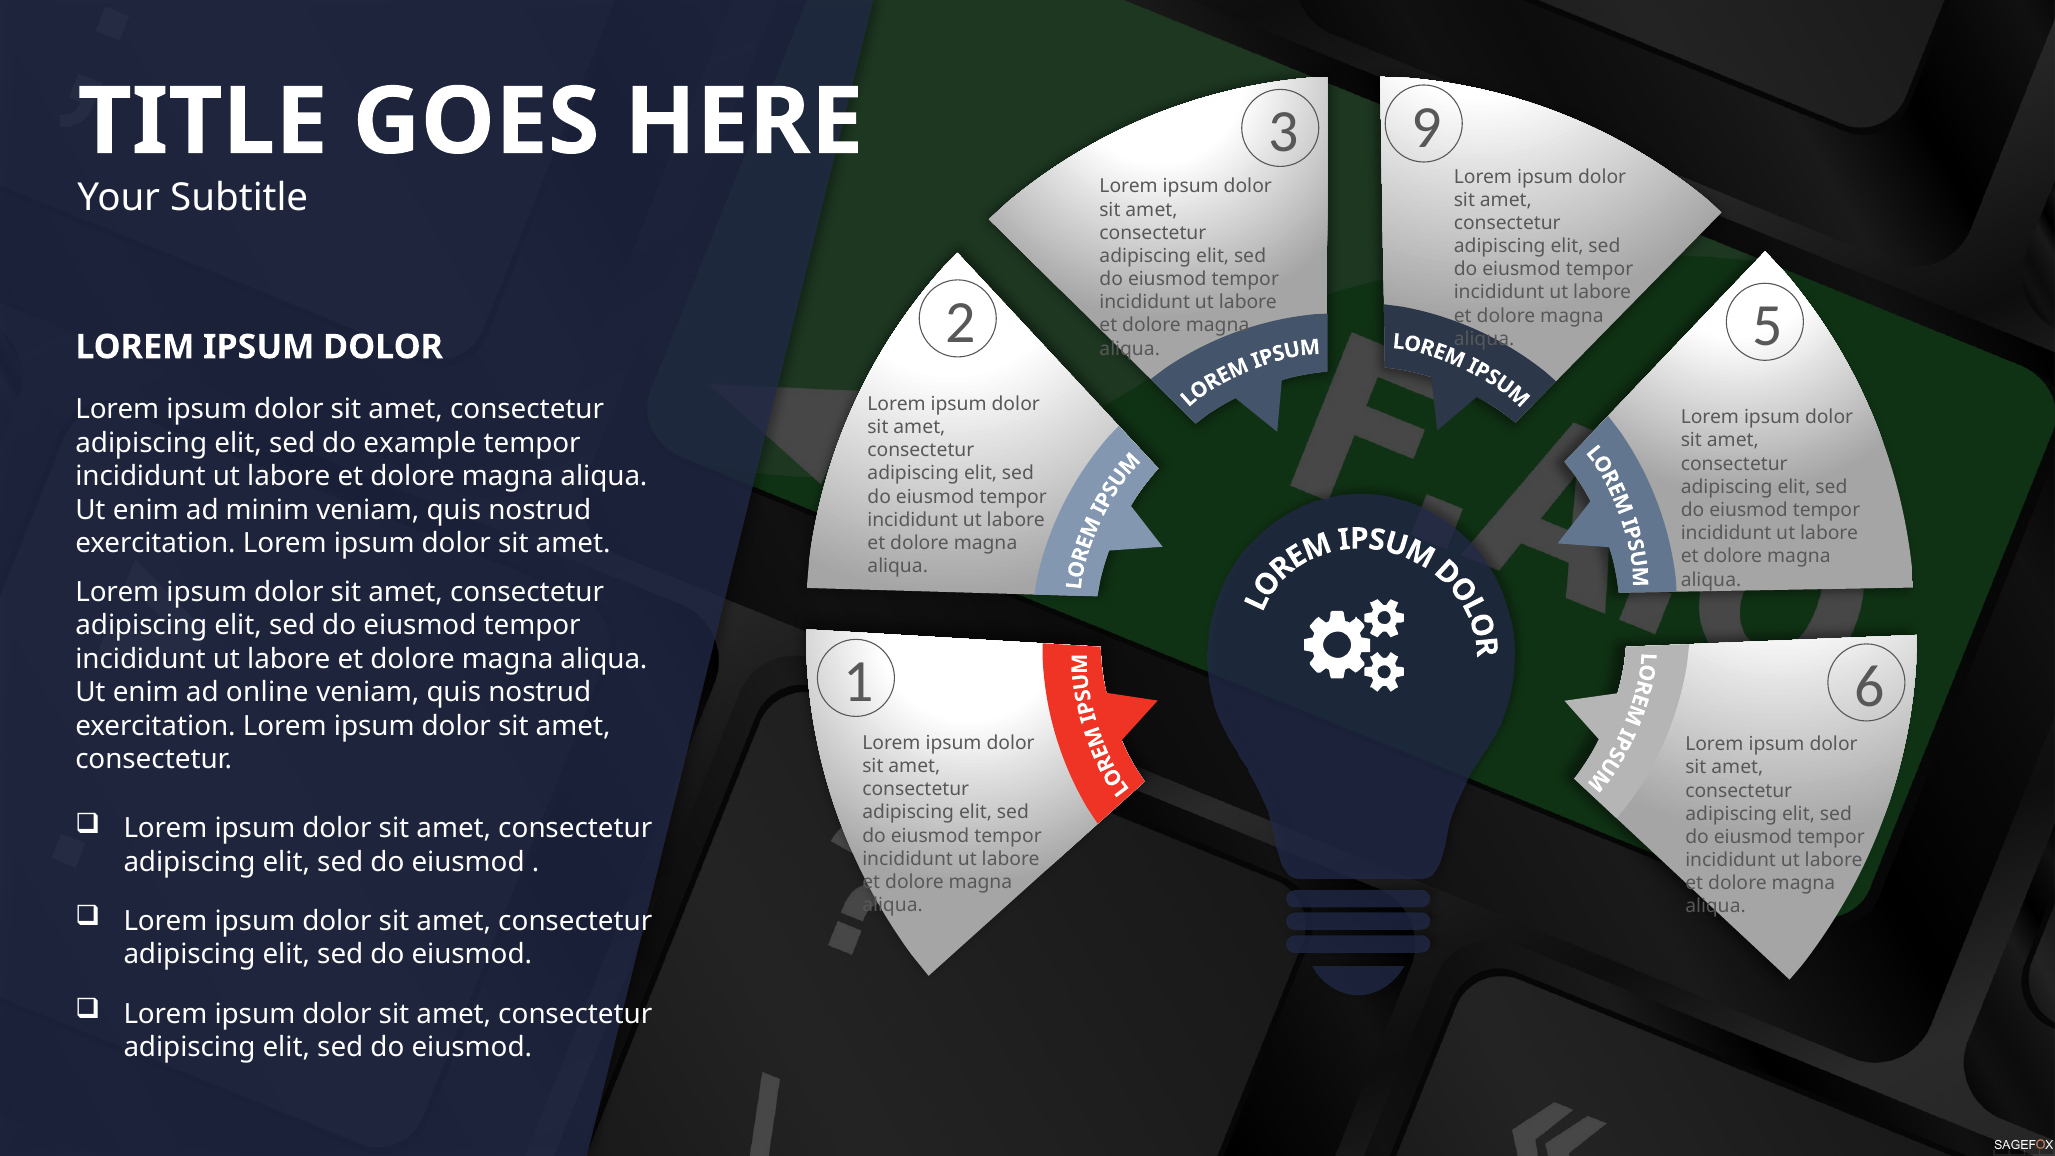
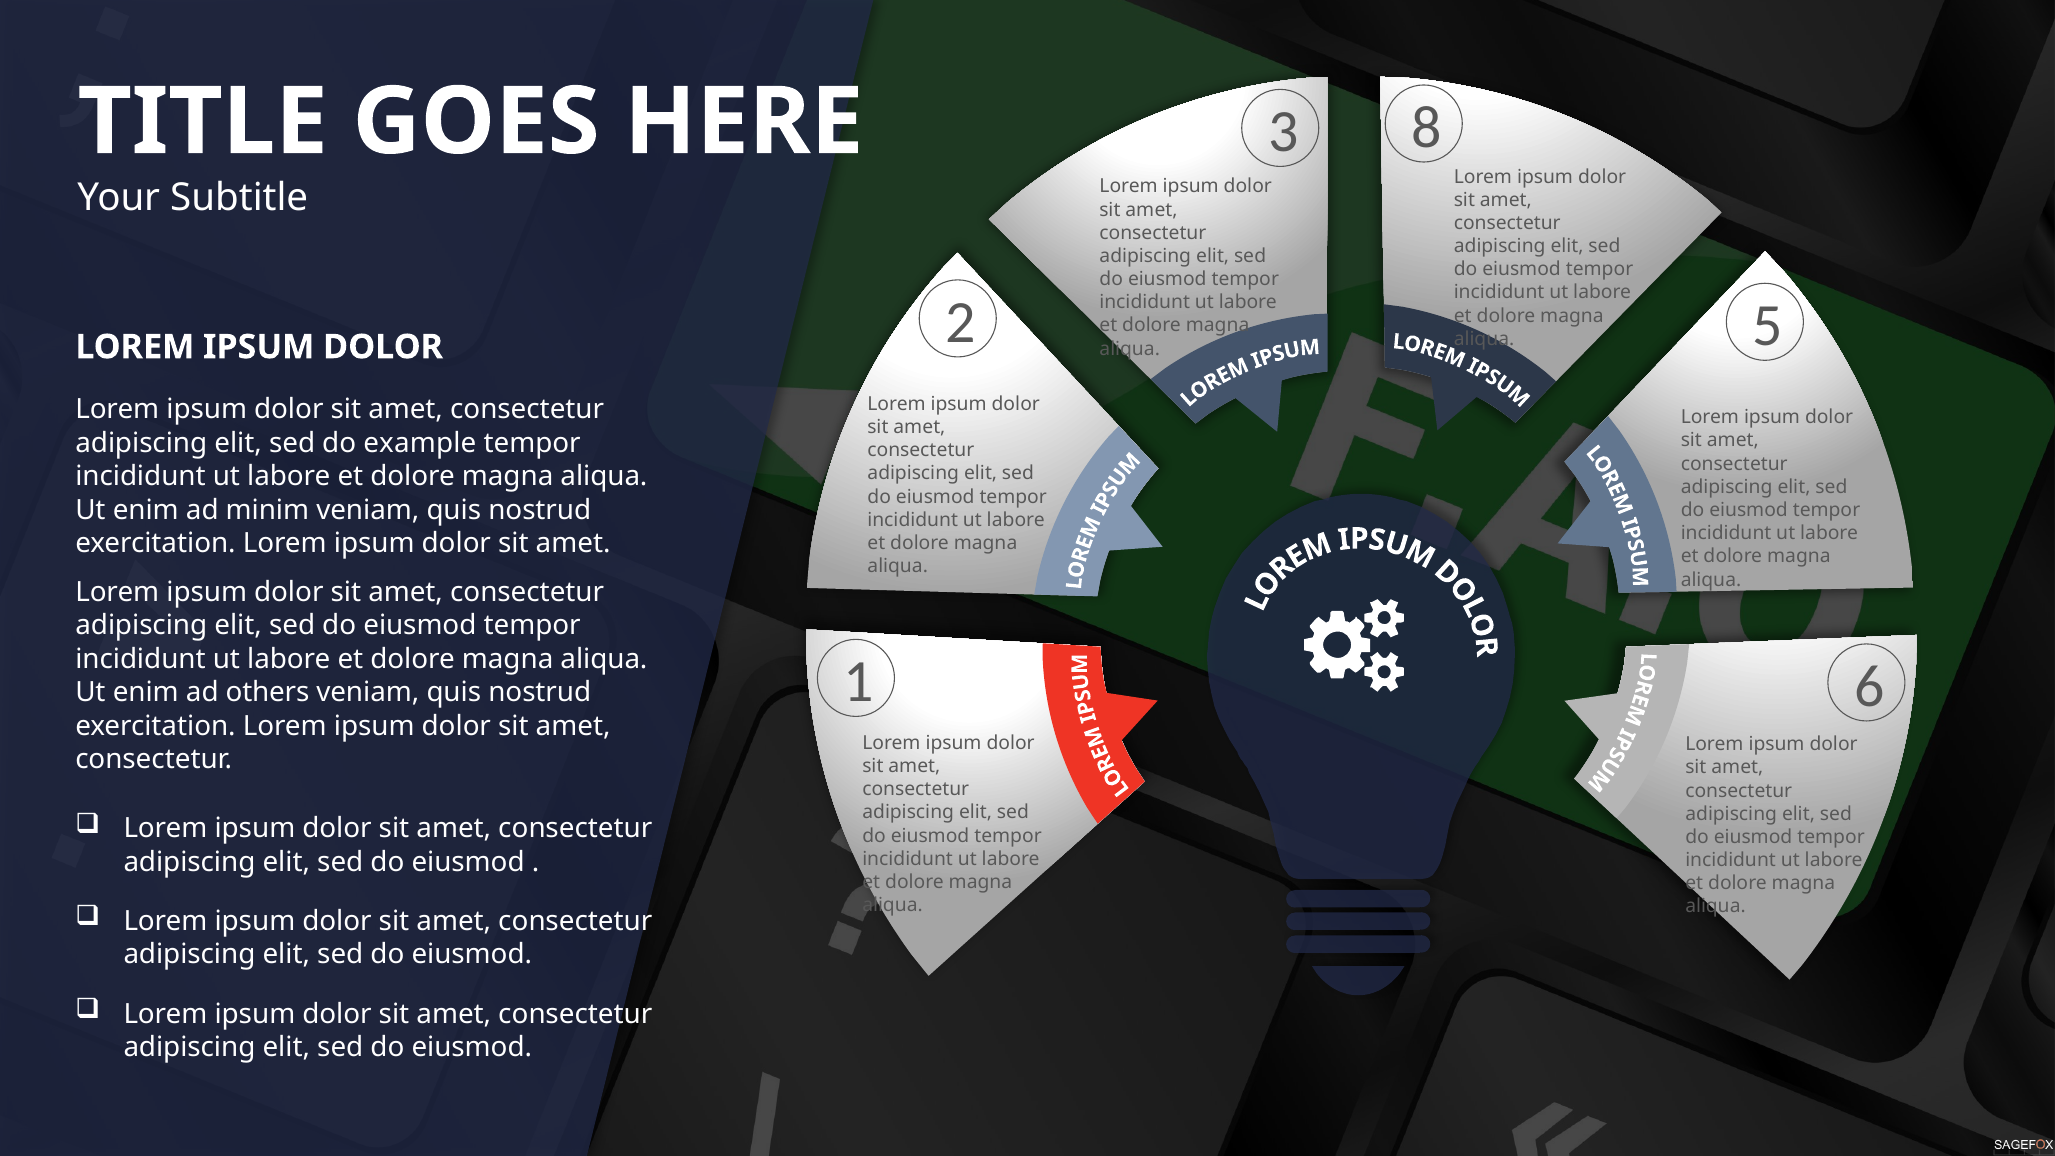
9: 9 -> 8
online: online -> others
